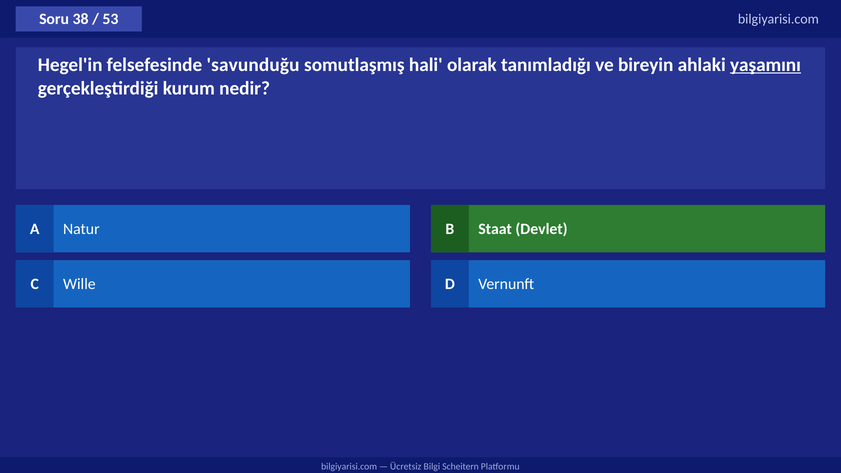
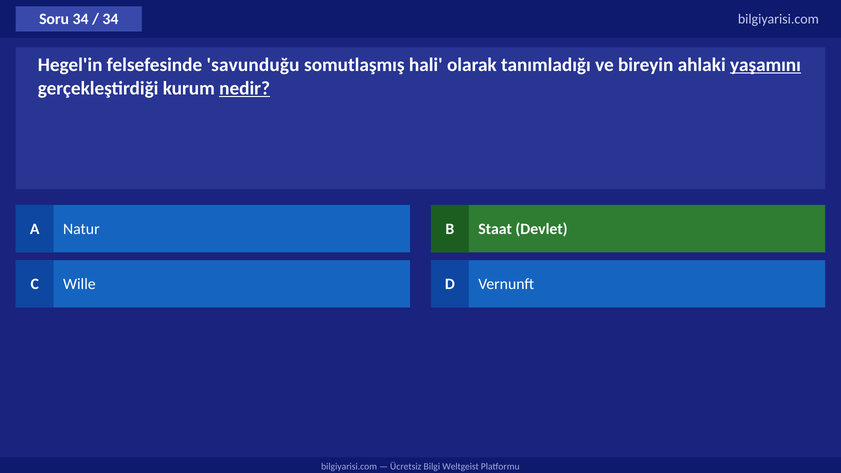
Soru 38: 38 -> 34
53 at (110, 19): 53 -> 34
nedir underline: none -> present
Scheitern: Scheitern -> Weltgeist
